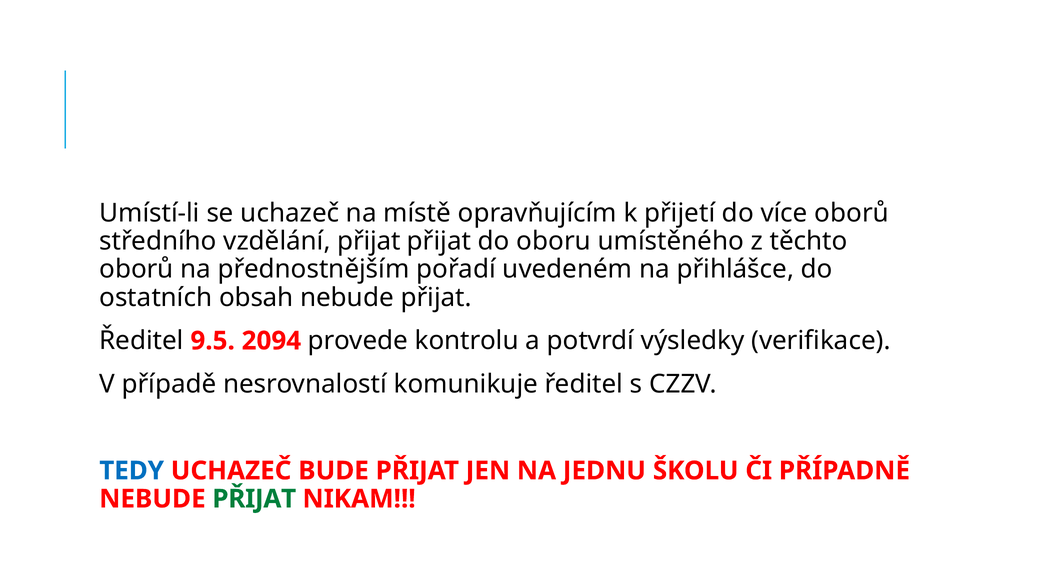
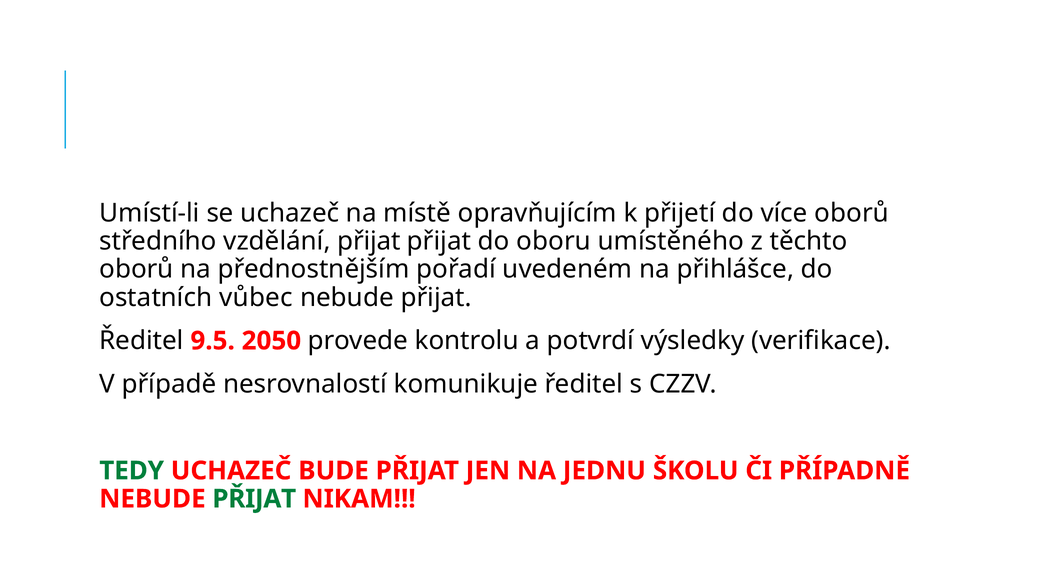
obsah: obsah -> vůbec
2094: 2094 -> 2050
TEDY colour: blue -> green
